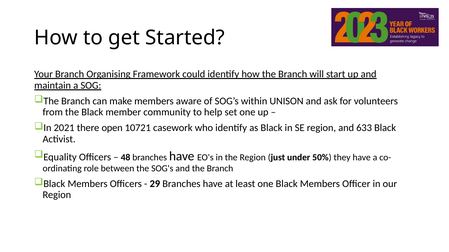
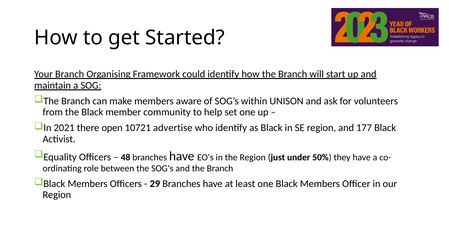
casework: casework -> advertise
633: 633 -> 177
